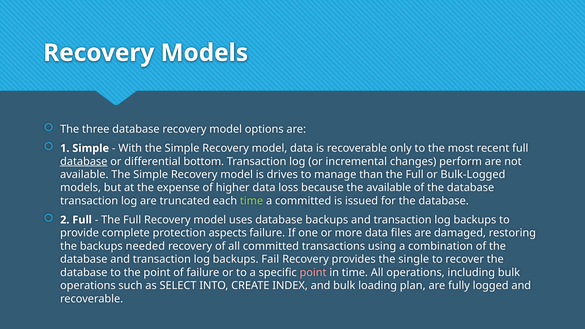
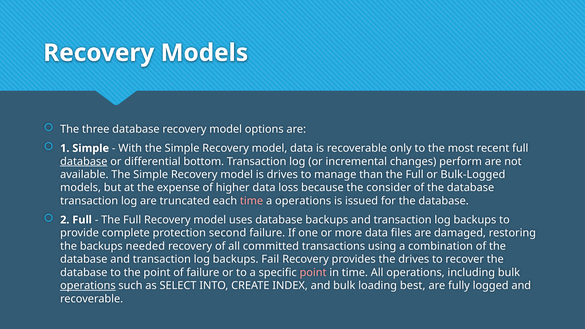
the available: available -> consider
time at (252, 201) colour: light green -> pink
a committed: committed -> operations
aspects: aspects -> second
the single: single -> drives
operations at (88, 286) underline: none -> present
plan: plan -> best
